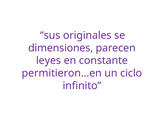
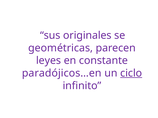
dimensiones: dimensiones -> geométricas
permitieron…en: permitieron…en -> paradójicos…en
ciclo underline: none -> present
